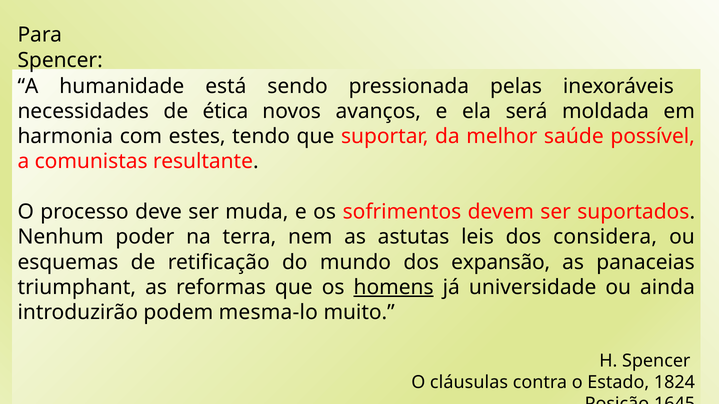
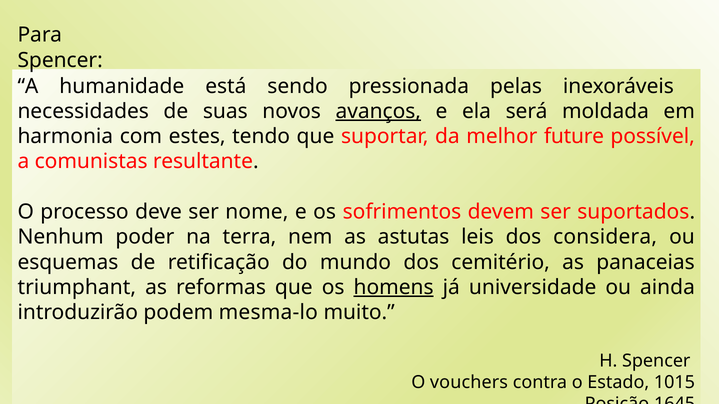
ética: ética -> suas
avanços underline: none -> present
saúde: saúde -> future
muda: muda -> nome
expansão: expansão -> cemitério
cláusulas: cláusulas -> vouchers
1824: 1824 -> 1015
